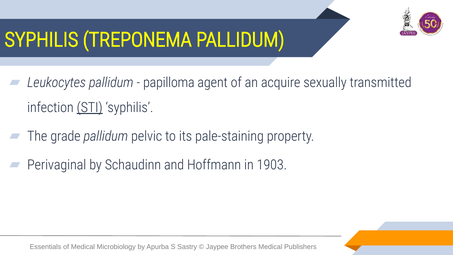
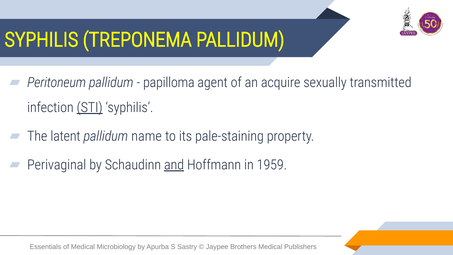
Leukocytes: Leukocytes -> Peritoneum
grade: grade -> latent
pelvic: pelvic -> name
and underline: none -> present
1903: 1903 -> 1959
